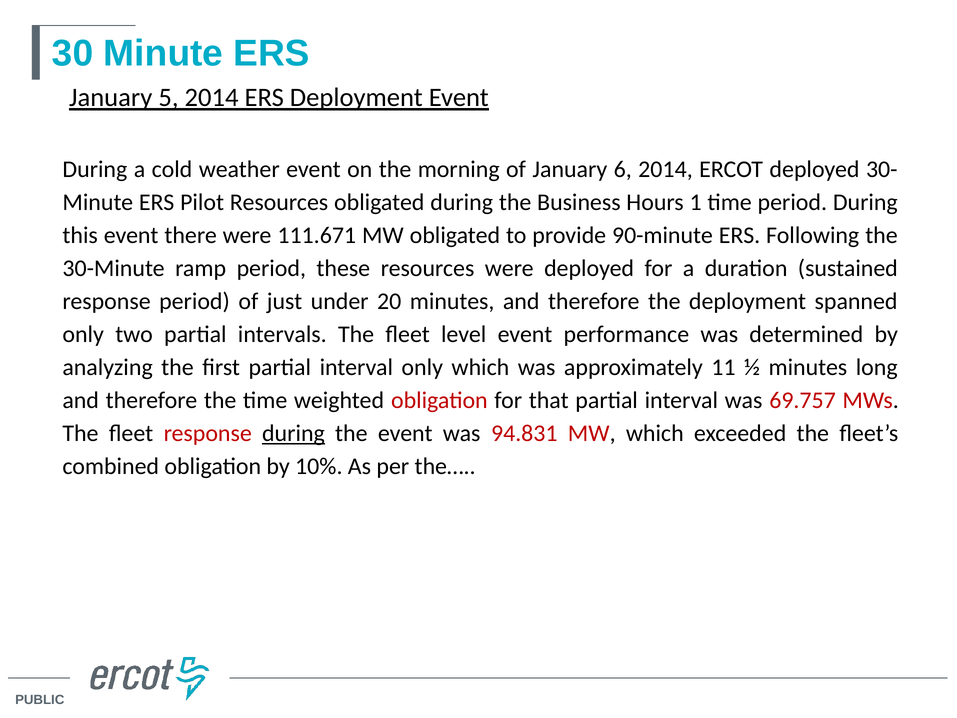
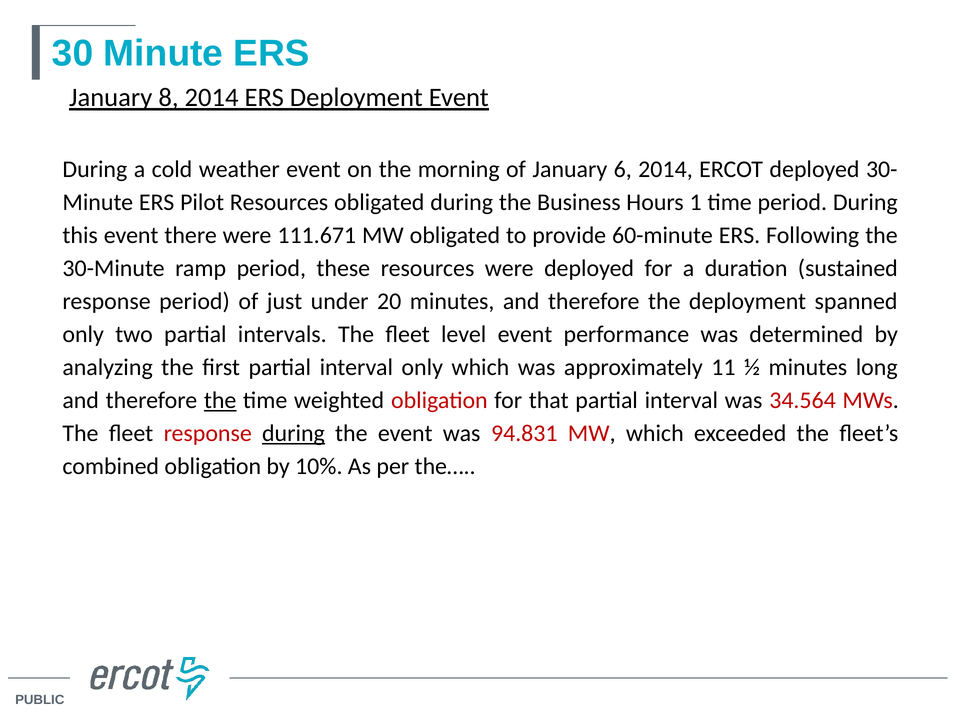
5: 5 -> 8
90-minute: 90-minute -> 60-minute
the at (220, 400) underline: none -> present
69.757: 69.757 -> 34.564
